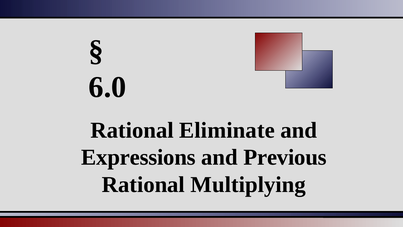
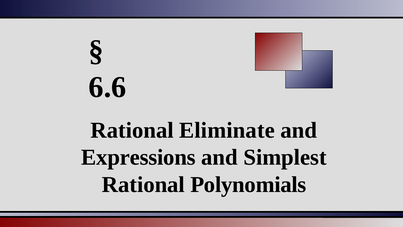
6.0: 6.0 -> 6.6
Previous: Previous -> Simplest
Multiplying: Multiplying -> Polynomials
